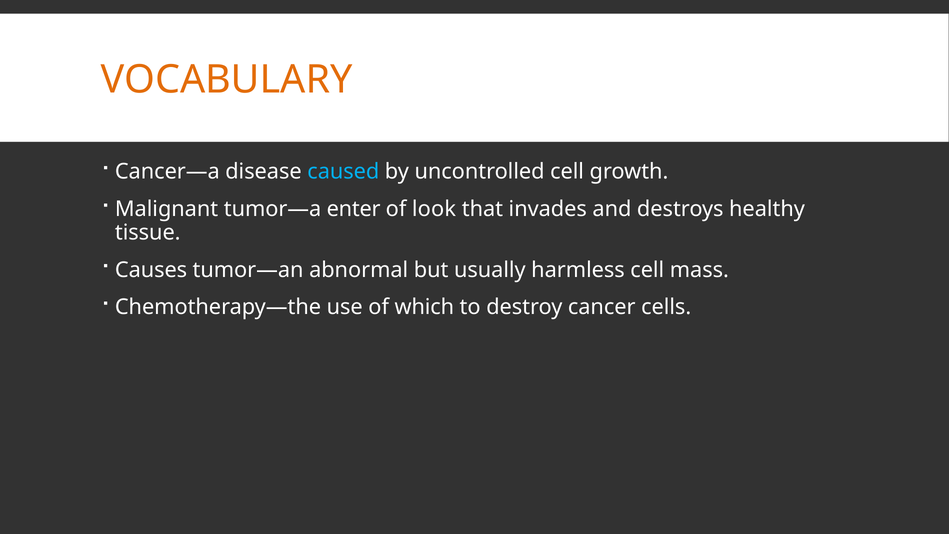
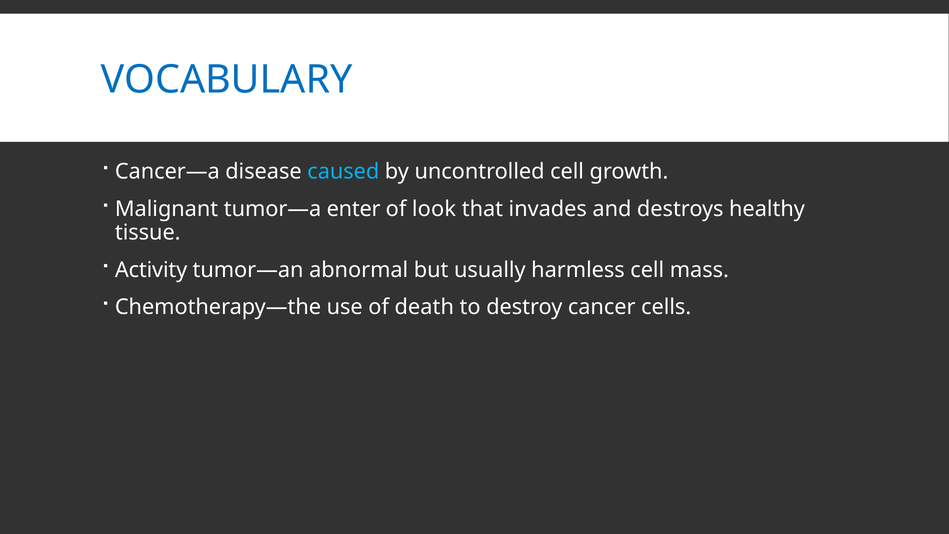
VOCABULARY colour: orange -> blue
Causes: Causes -> Activity
which: which -> death
